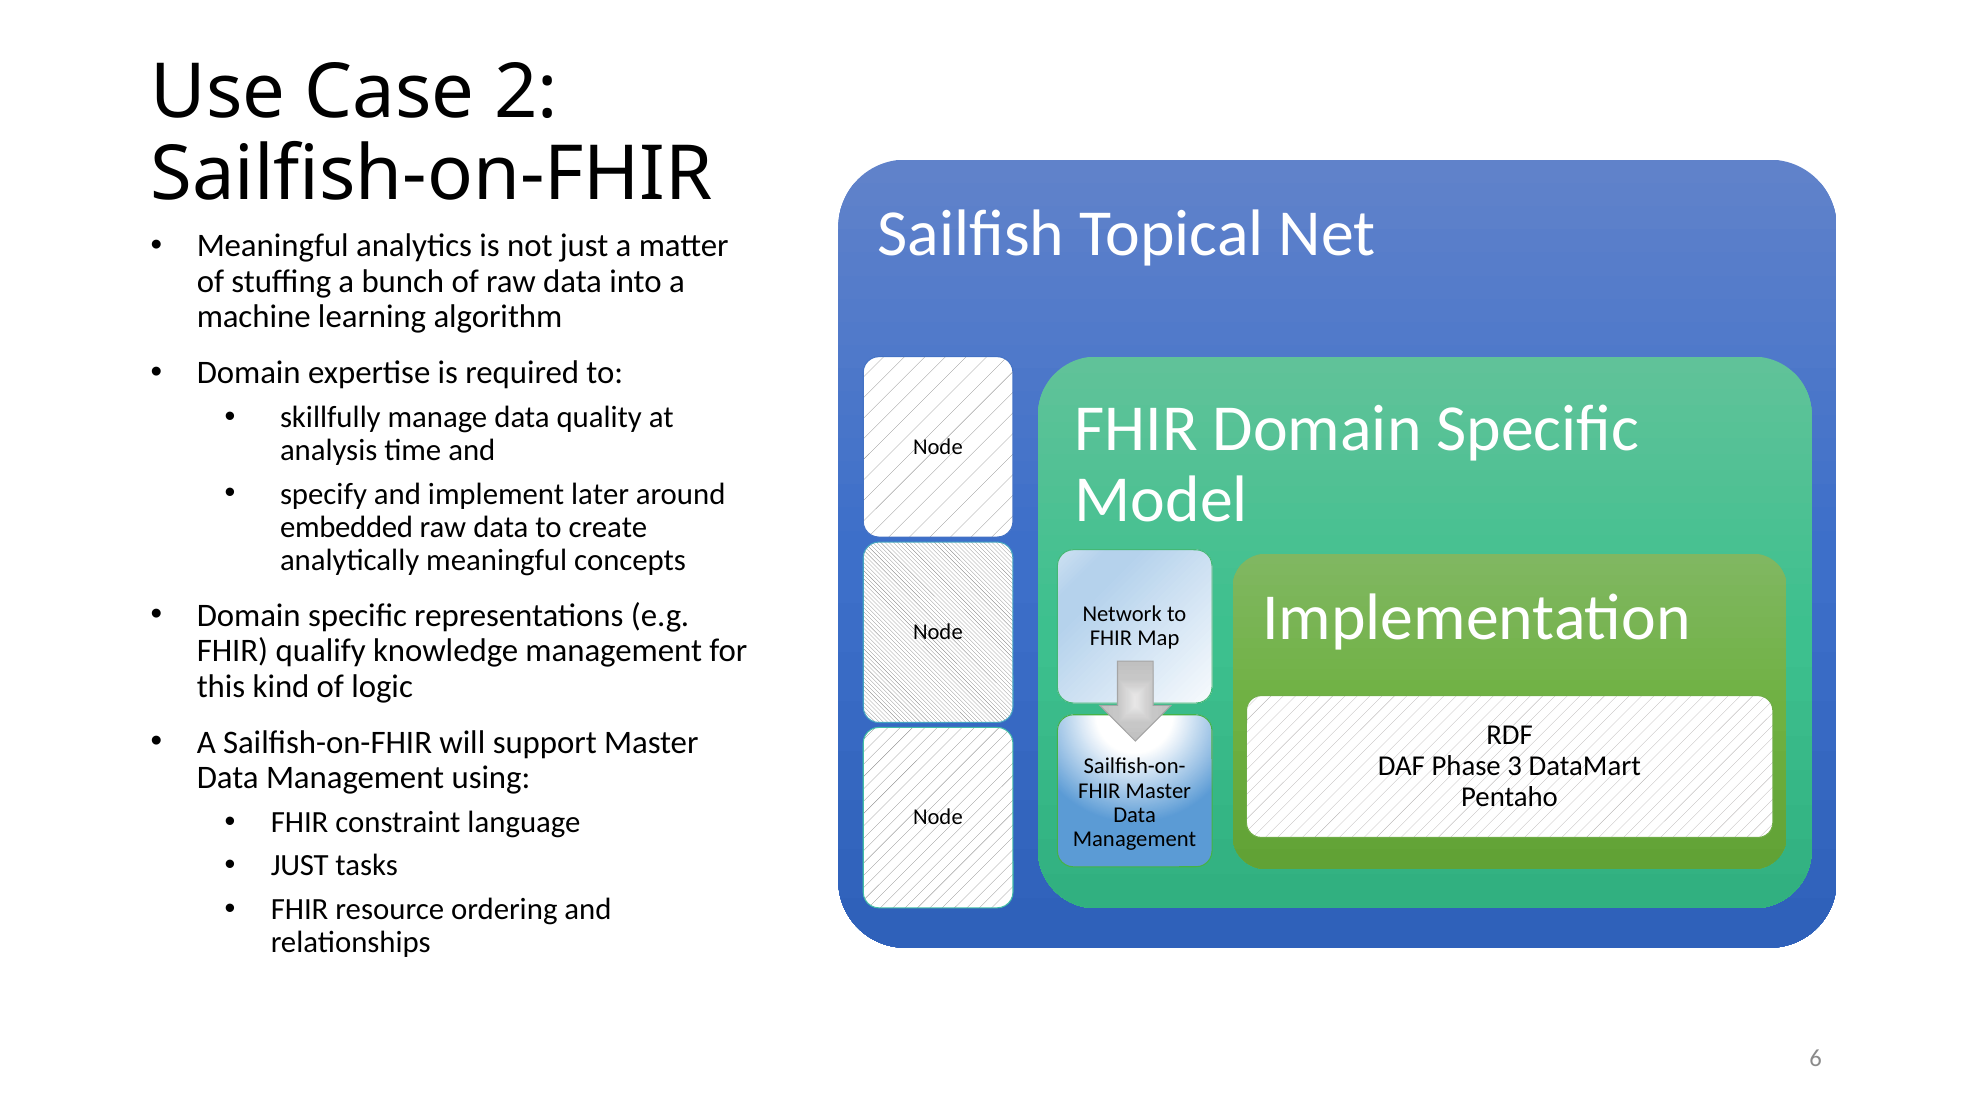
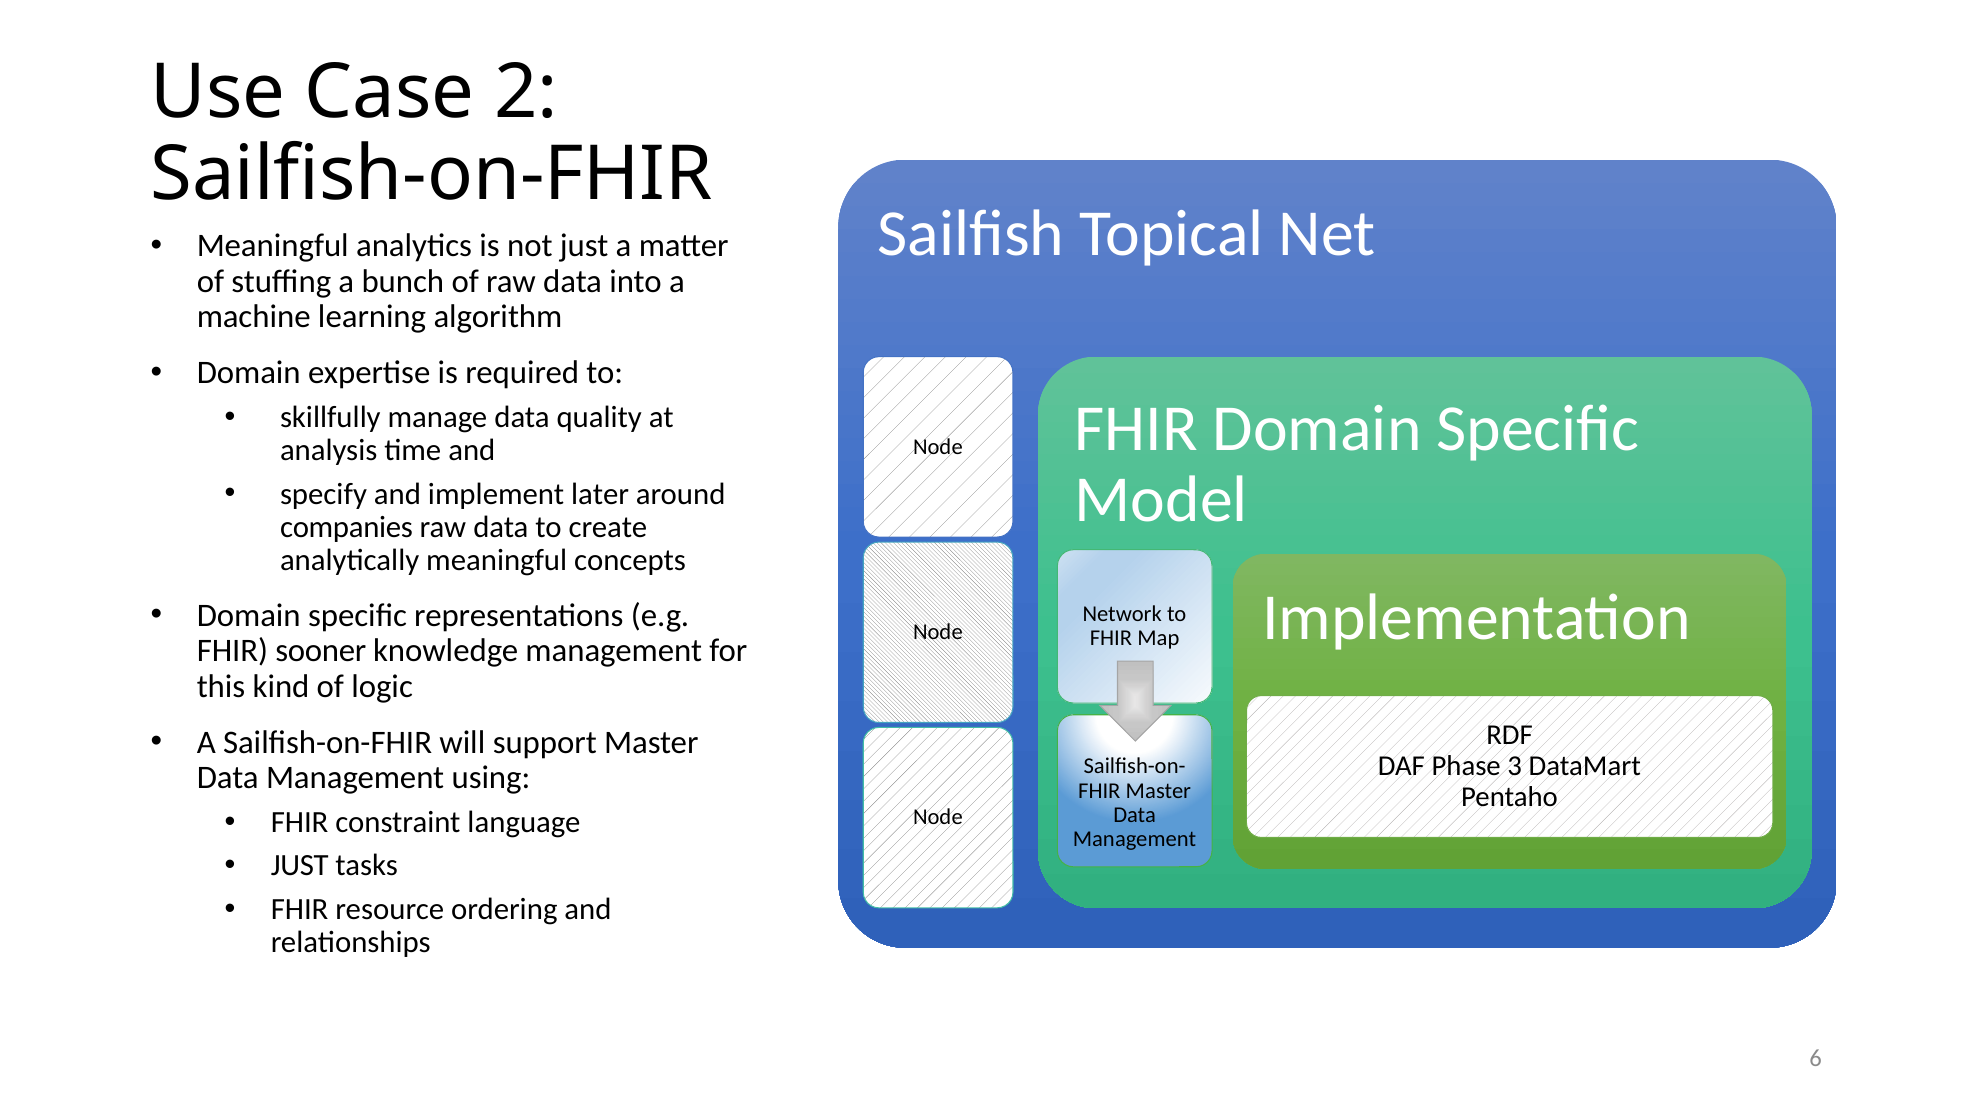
embedded: embedded -> companies
qualify: qualify -> sooner
